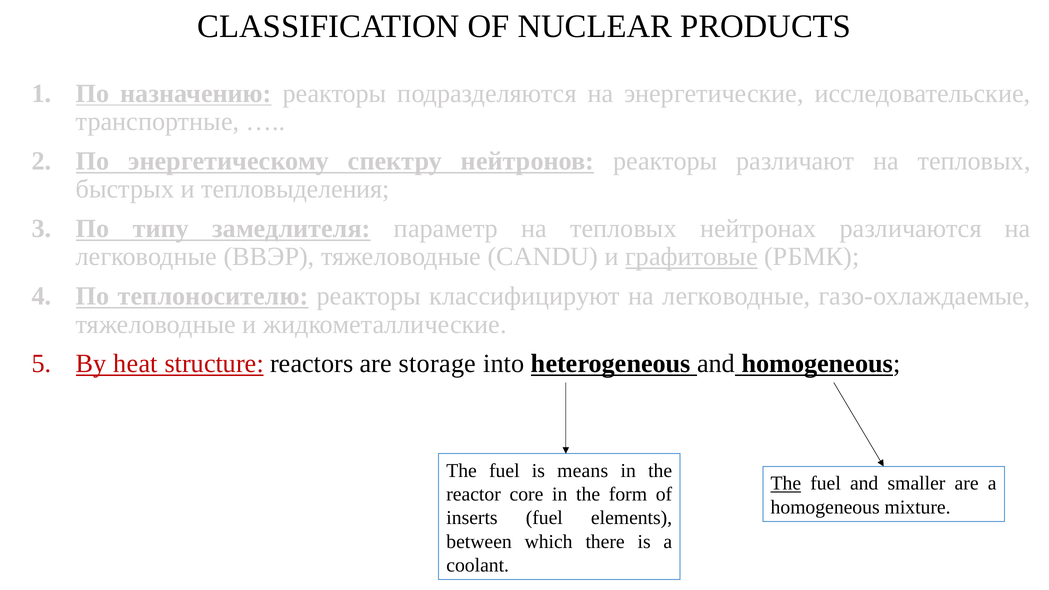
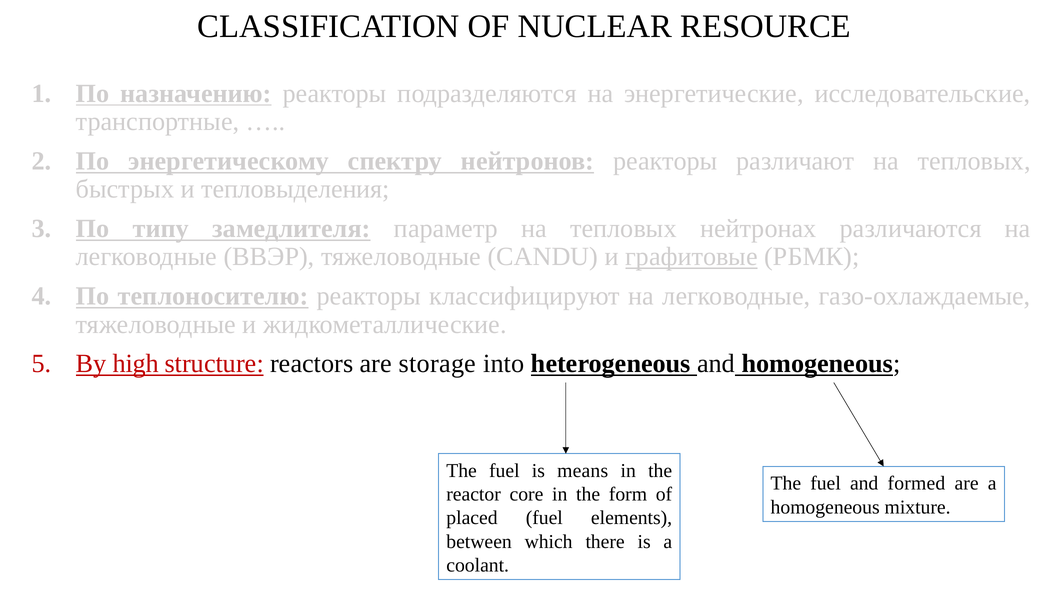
PRODUCTS: PRODUCTS -> RESOURCE
heat: heat -> high
The at (786, 483) underline: present -> none
smaller: smaller -> formed
inserts: inserts -> placed
